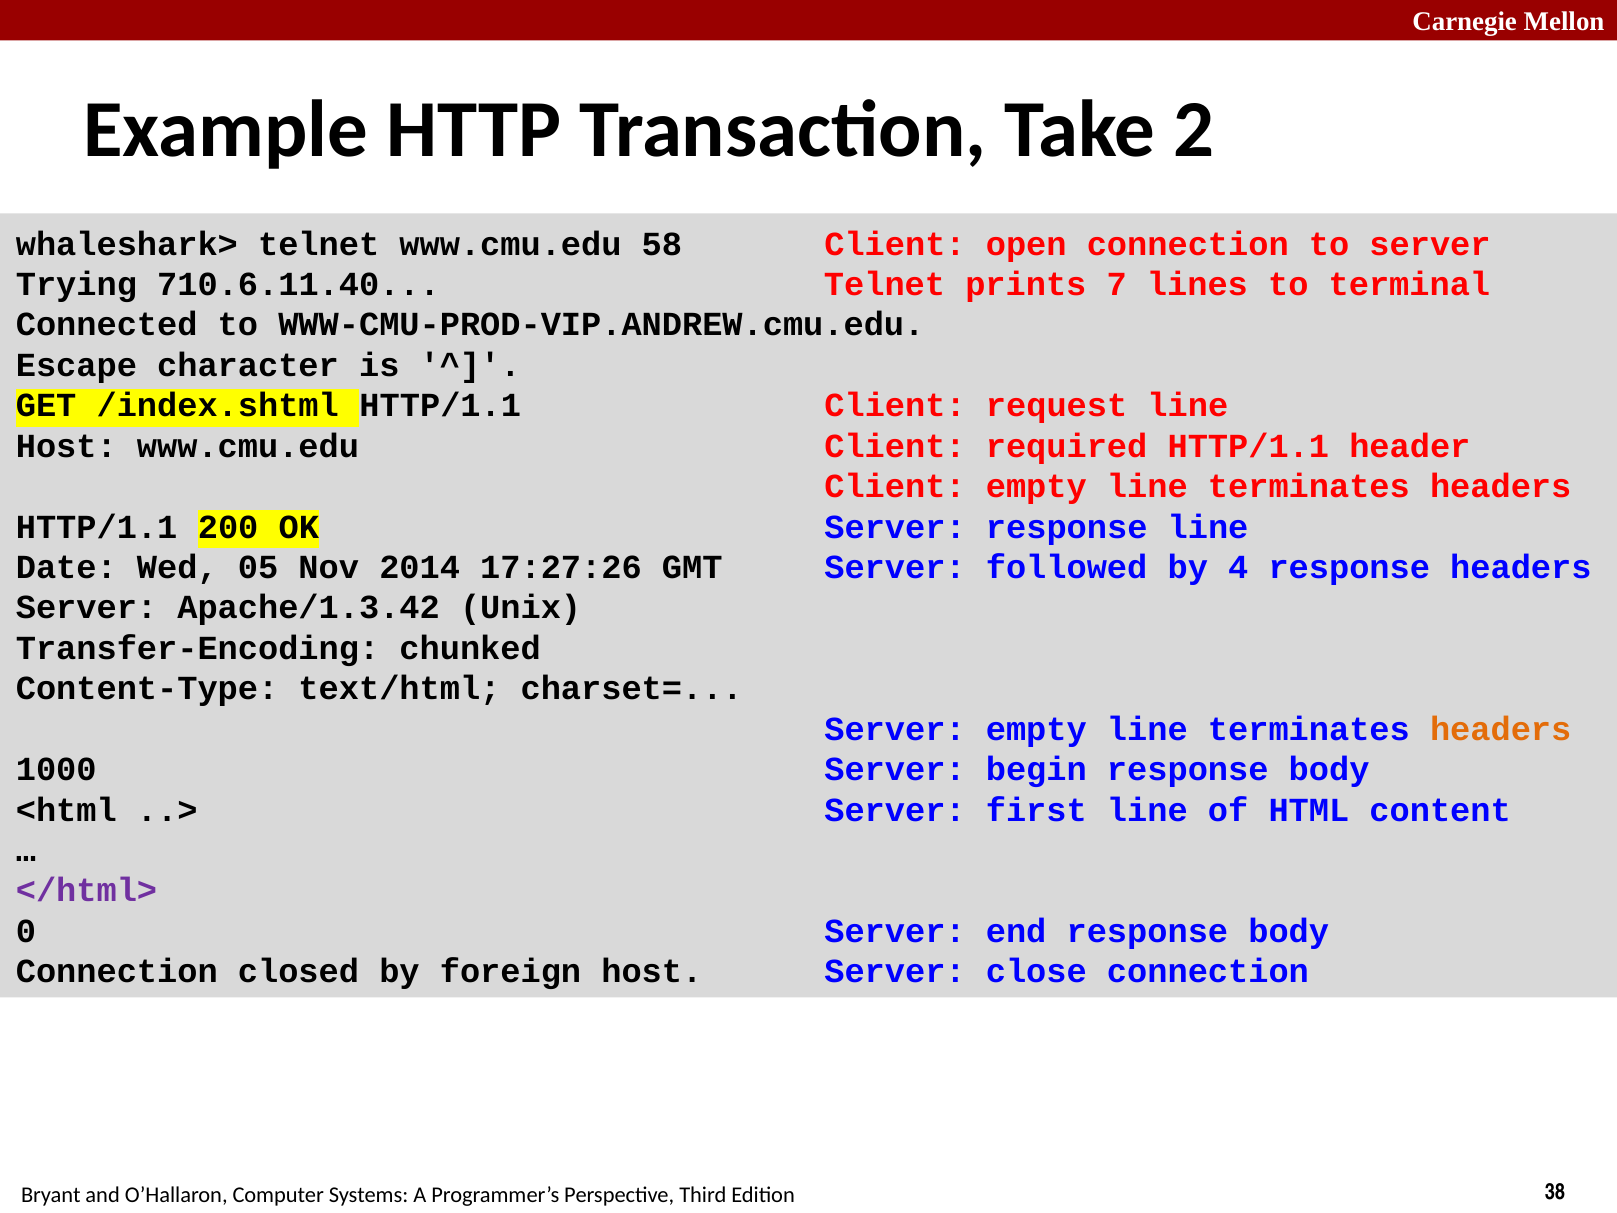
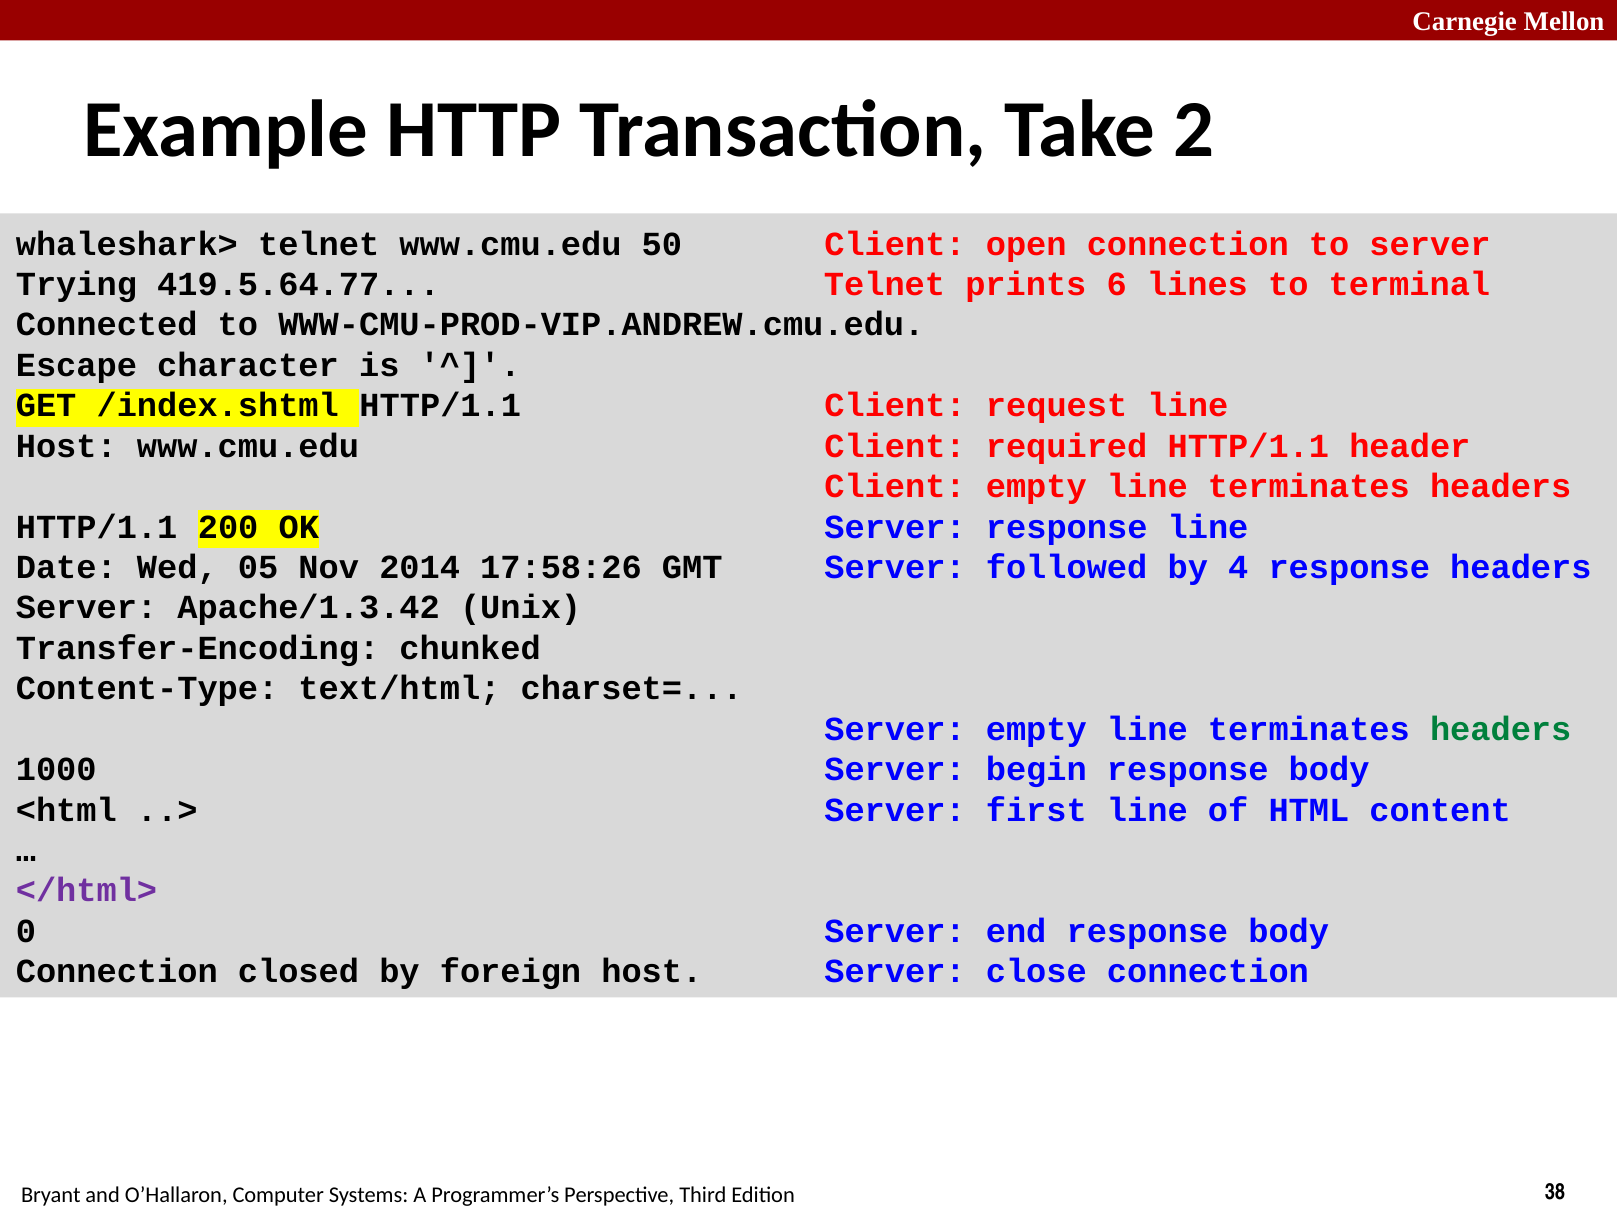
58: 58 -> 50
710.6.11.40: 710.6.11.40 -> 419.5.64.77
7: 7 -> 6
17:27:26: 17:27:26 -> 17:58:26
headers at (1501, 729) colour: orange -> green
